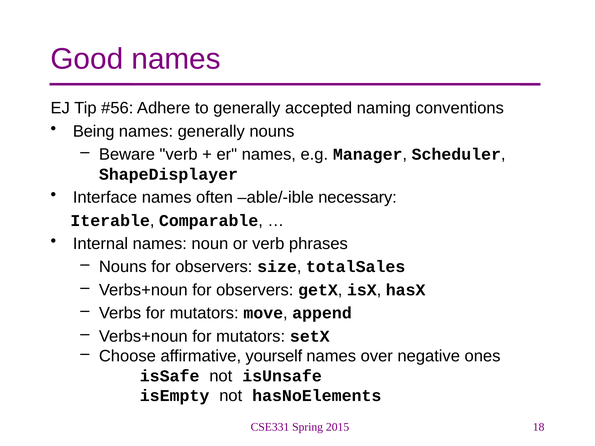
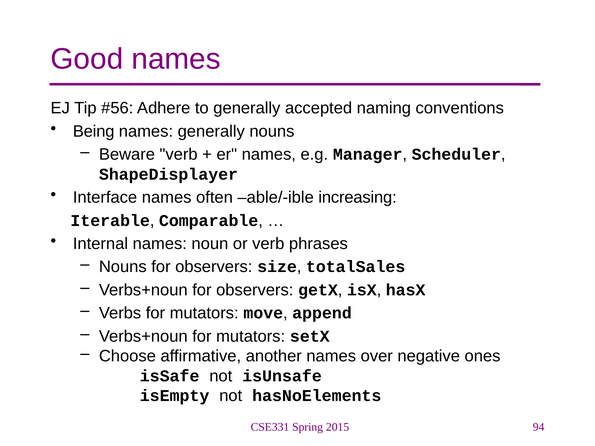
necessary: necessary -> increasing
yourself: yourself -> another
18: 18 -> 94
